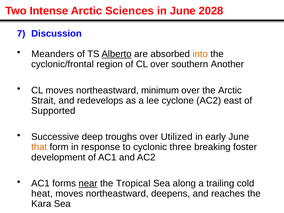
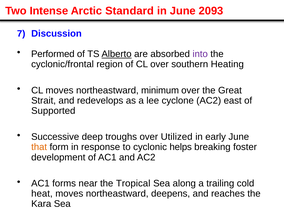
Sciences: Sciences -> Standard
2028: 2028 -> 2093
Meanders: Meanders -> Performed
into colour: orange -> purple
Another: Another -> Heating
the Arctic: Arctic -> Great
three: three -> helps
near underline: present -> none
